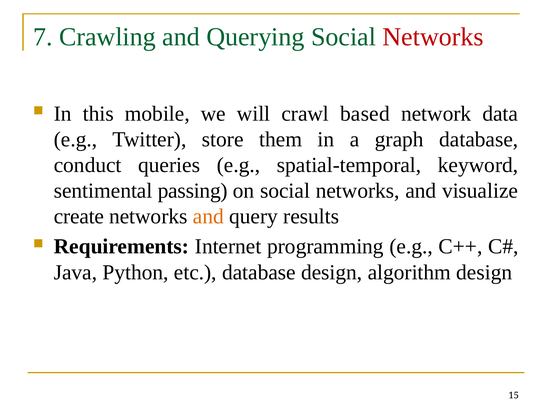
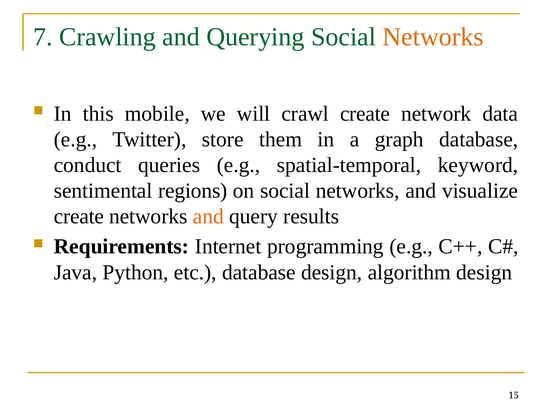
Networks at (433, 37) colour: red -> orange
crawl based: based -> create
passing: passing -> regions
